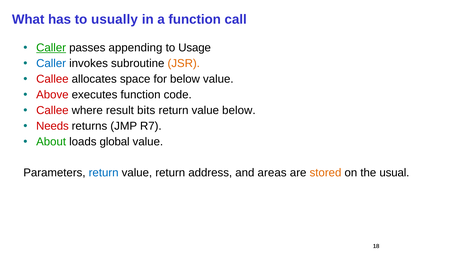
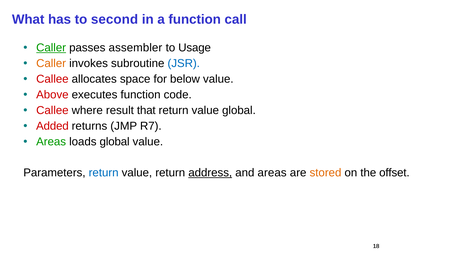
usually: usually -> second
appending: appending -> assembler
Caller at (51, 64) colour: blue -> orange
JSR colour: orange -> blue
bits: bits -> that
value below: below -> global
Needs: Needs -> Added
About at (51, 142): About -> Areas
address underline: none -> present
usual: usual -> offset
